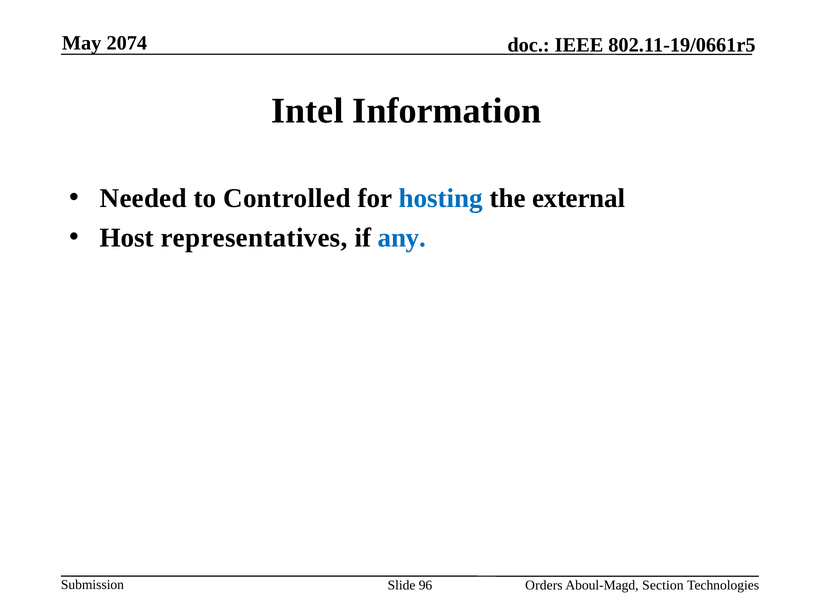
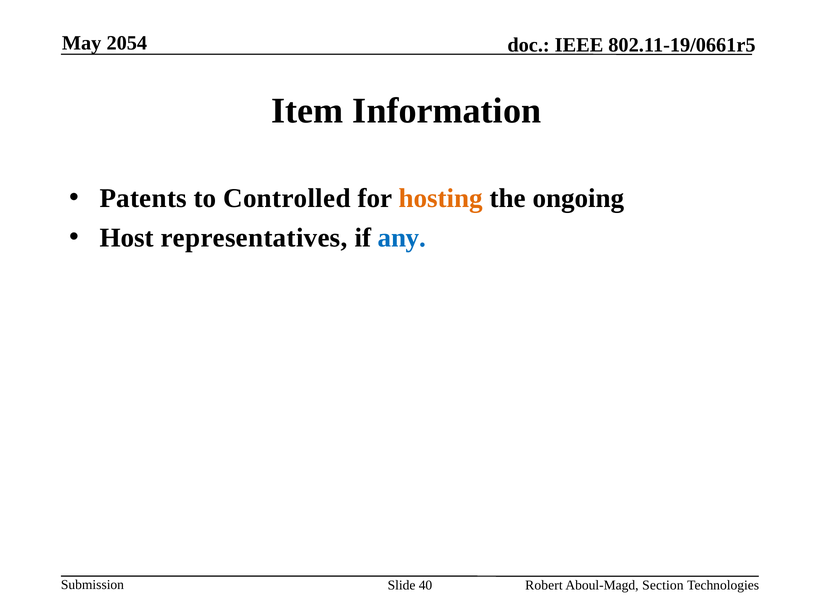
2074: 2074 -> 2054
Intel: Intel -> Item
Needed: Needed -> Patents
hosting colour: blue -> orange
external: external -> ongoing
96: 96 -> 40
Orders: Orders -> Robert
